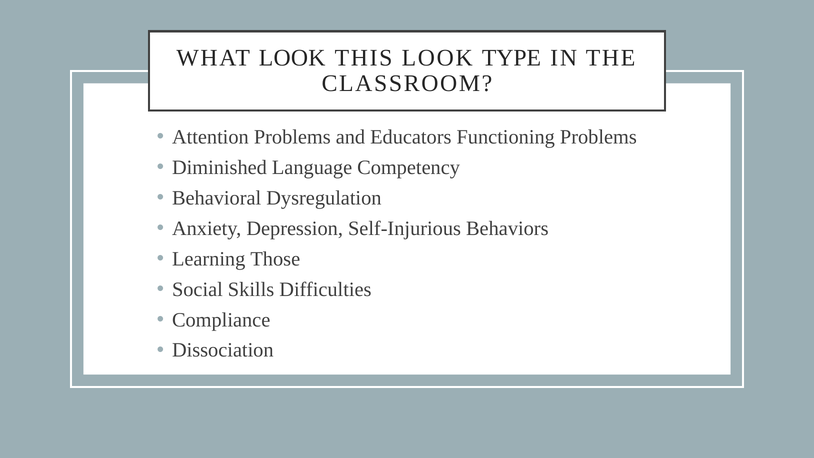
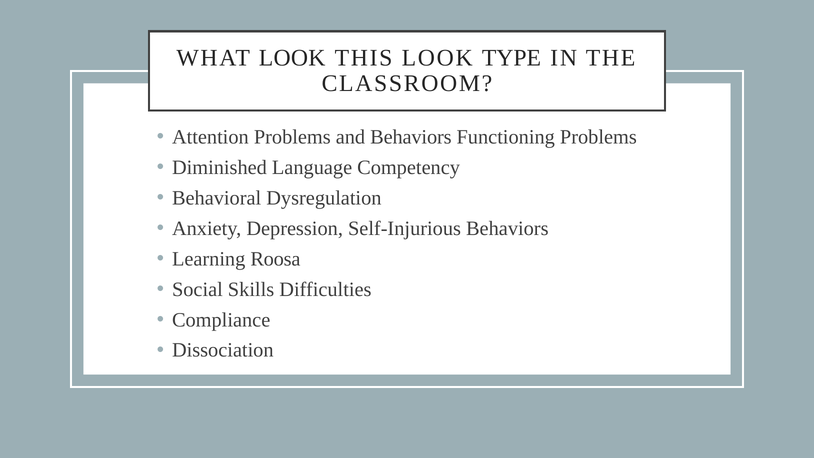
and Educators: Educators -> Behaviors
Those: Those -> Roosa
